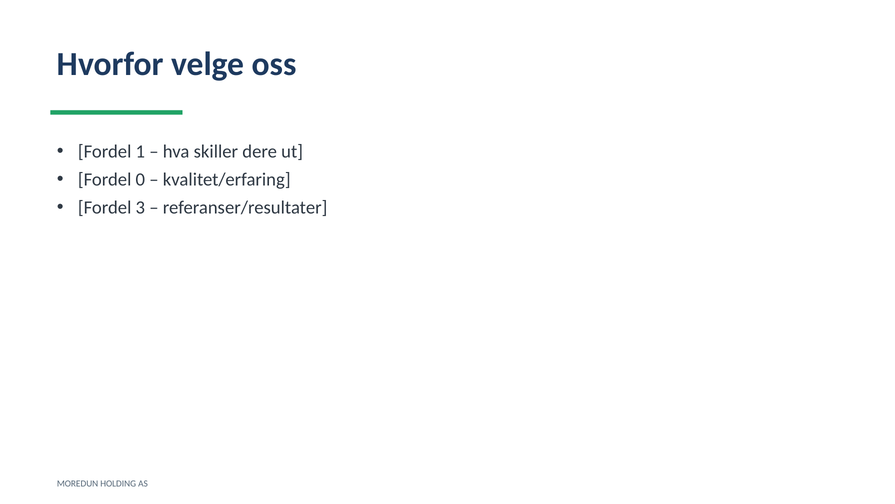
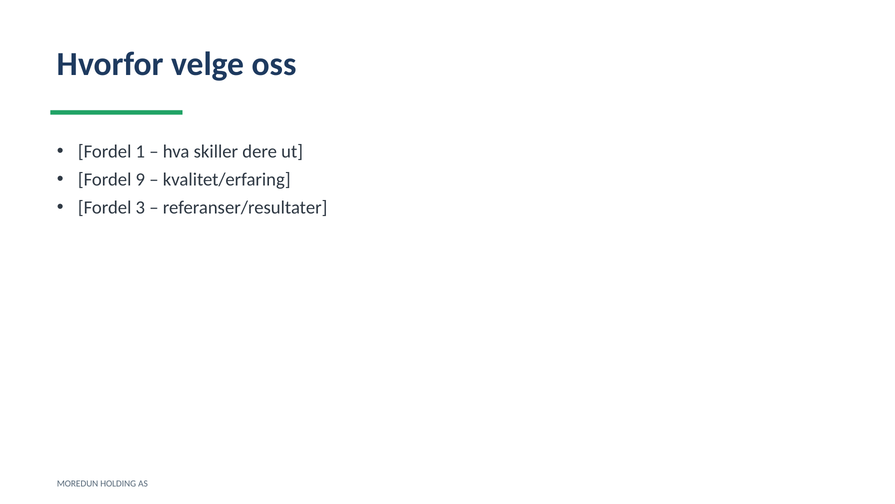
0: 0 -> 9
